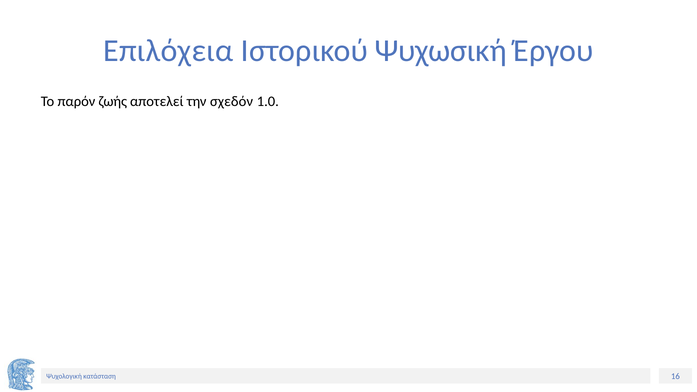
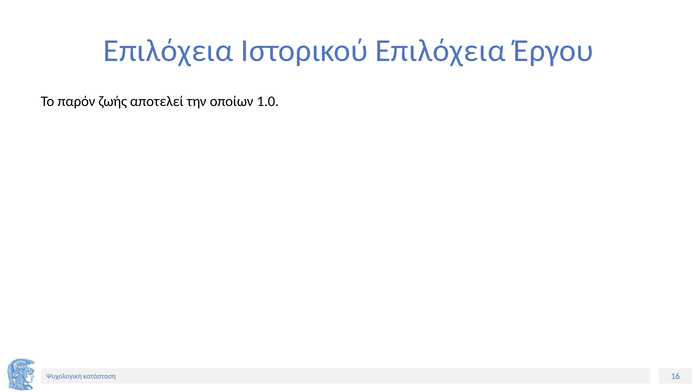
Ιστορικού Ψυχωσική: Ψυχωσική -> Επιλόχεια
σχεδόν: σχεδόν -> οποίων
